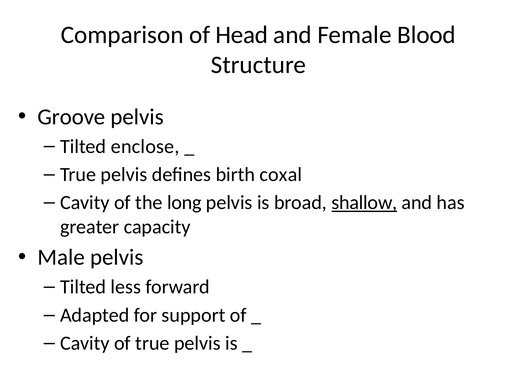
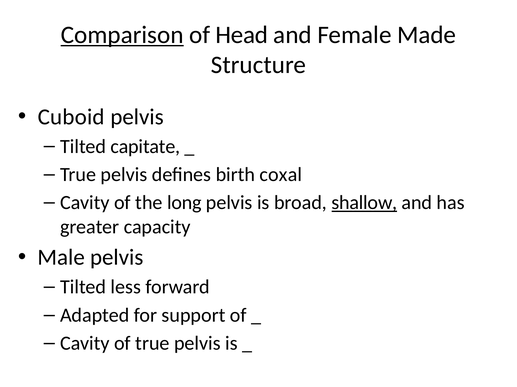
Comparison underline: none -> present
Blood: Blood -> Made
Groove: Groove -> Cuboid
enclose: enclose -> capitate
